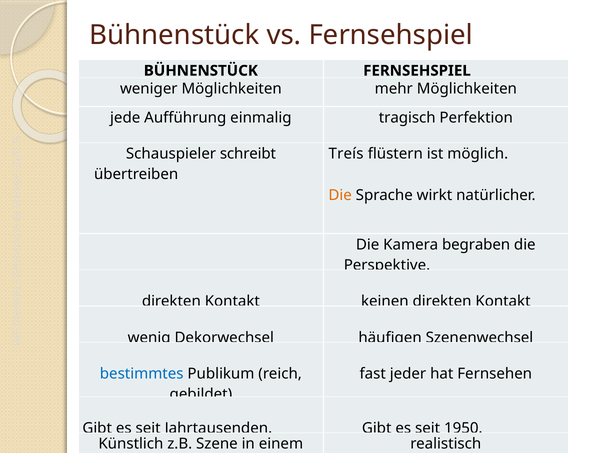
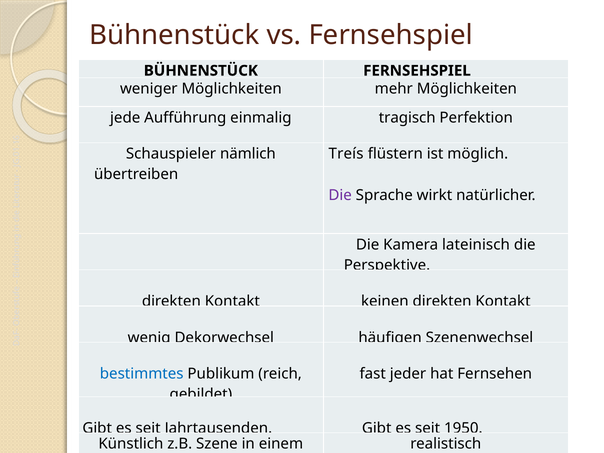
schreibt: schreibt -> nämlich
Die at (340, 195) colour: orange -> purple
begraben: begraben -> lateinisch
